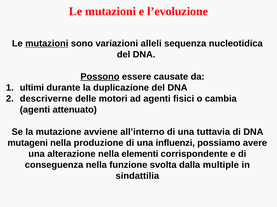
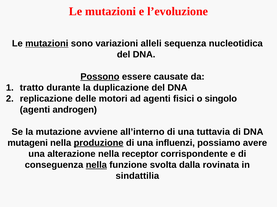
ultimi: ultimi -> tratto
descriverne: descriverne -> replicazione
cambia: cambia -> singolo
attenuato: attenuato -> androgen
produzione underline: none -> present
elementi: elementi -> receptor
nella at (96, 165) underline: none -> present
multiple: multiple -> rovinata
